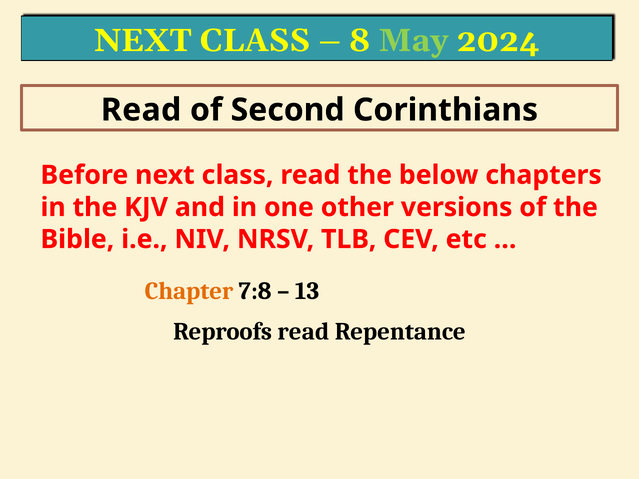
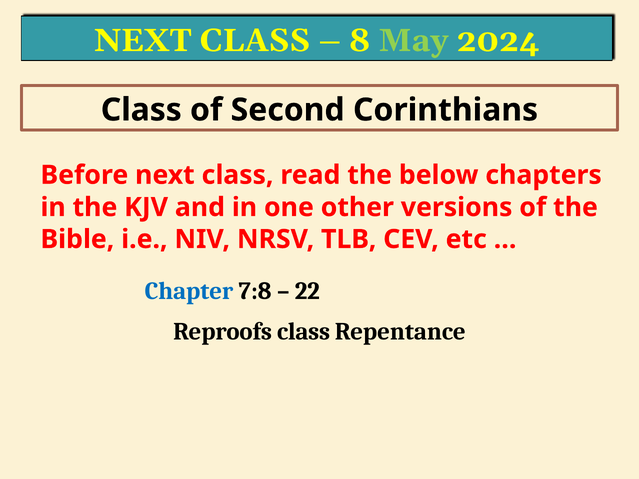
Read at (141, 110): Read -> Class
Chapter colour: orange -> blue
13: 13 -> 22
Reproofs read: read -> class
